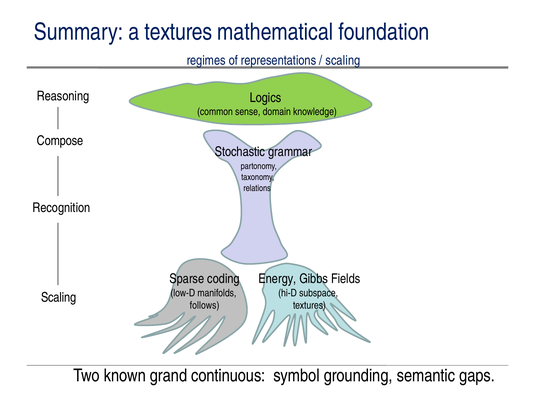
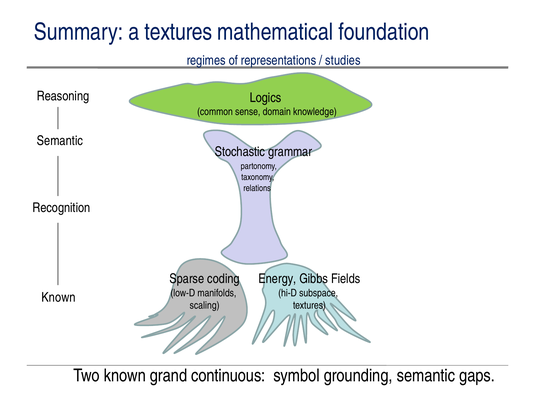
scaling at (343, 61): scaling -> studies
Compose at (60, 141): Compose -> Semantic
Scaling at (59, 298): Scaling -> Known
follows: follows -> scaling
